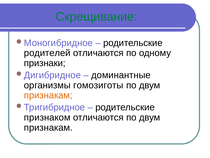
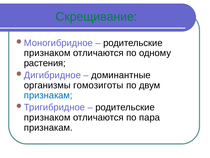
родителей at (47, 53): родителей -> признаком
признаки: признаки -> растения
признакам at (48, 95) colour: orange -> blue
отличаются по двум: двум -> пара
